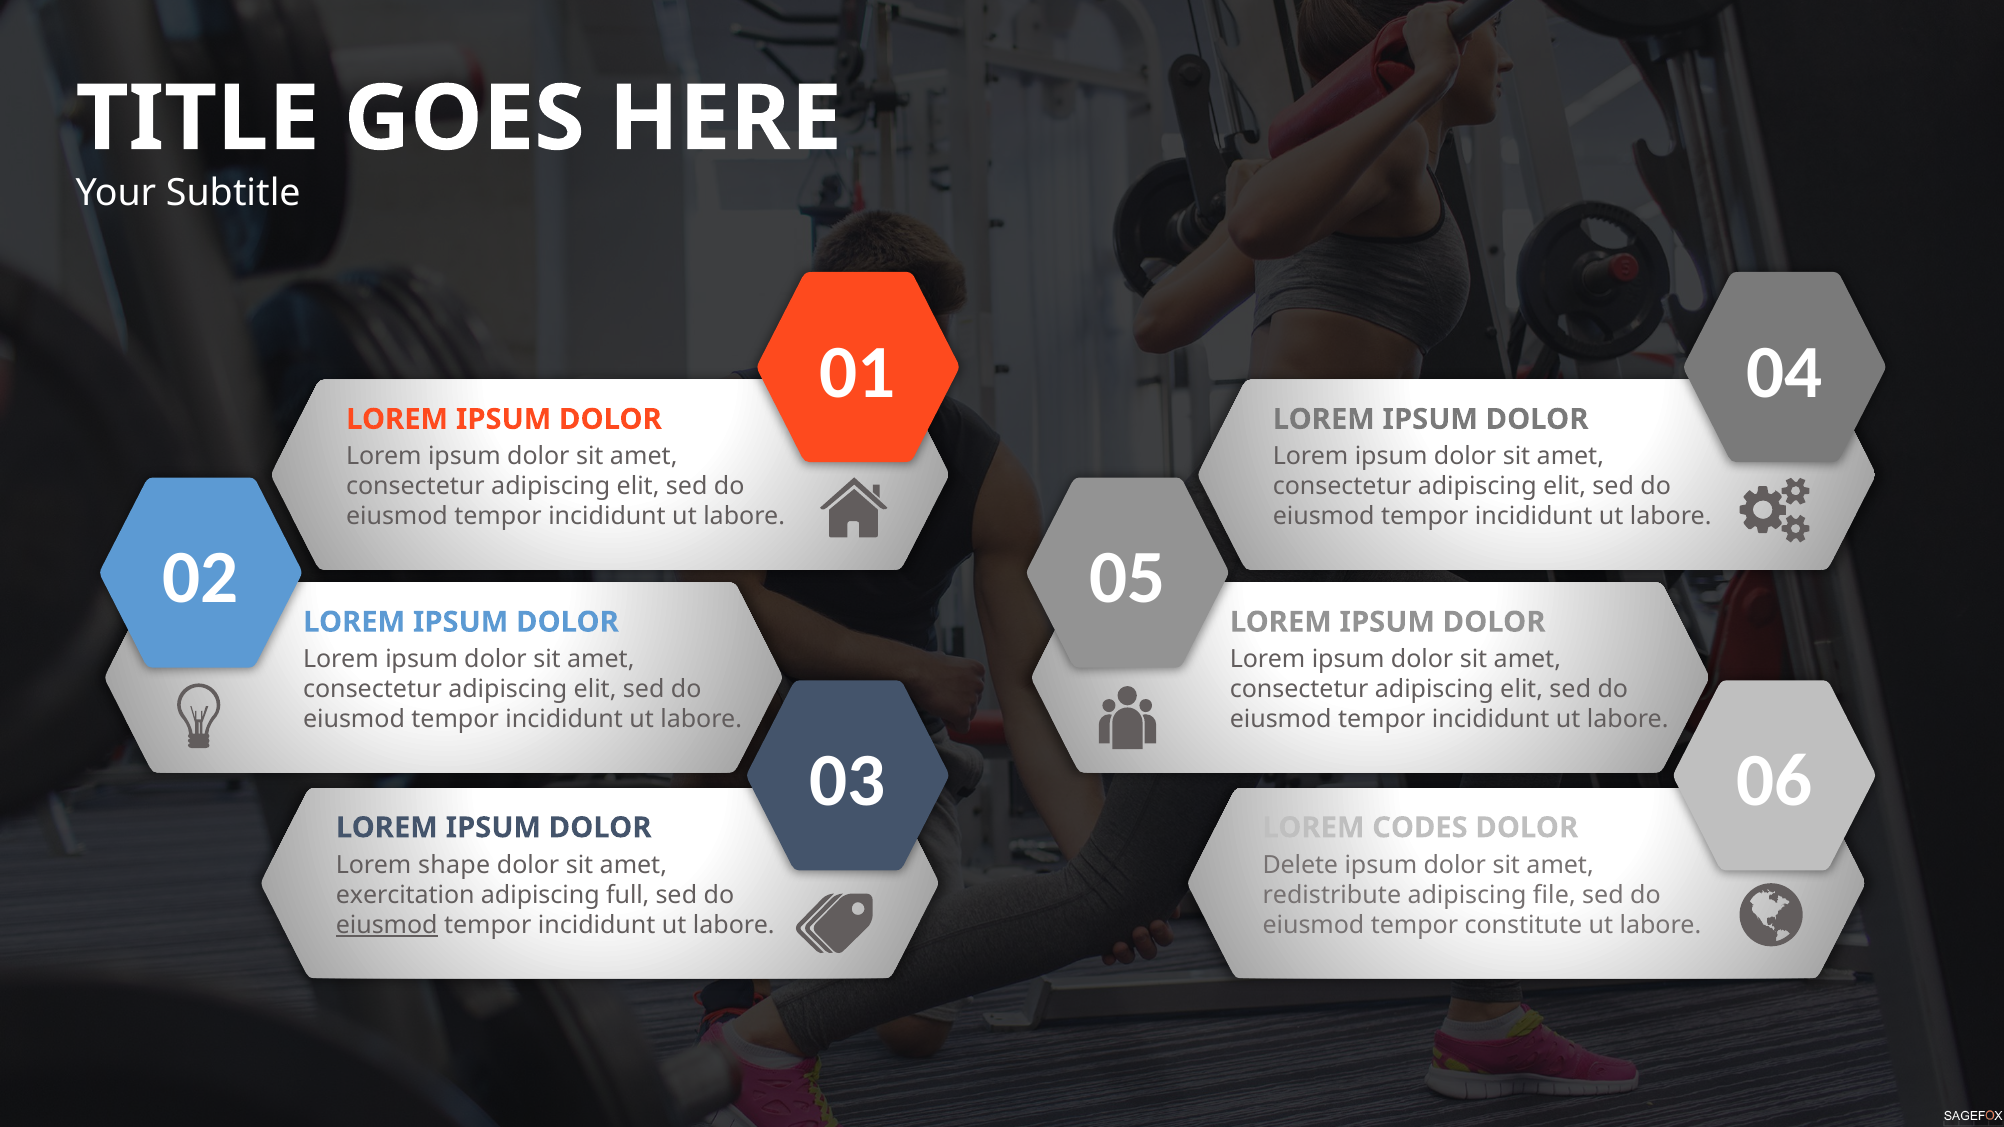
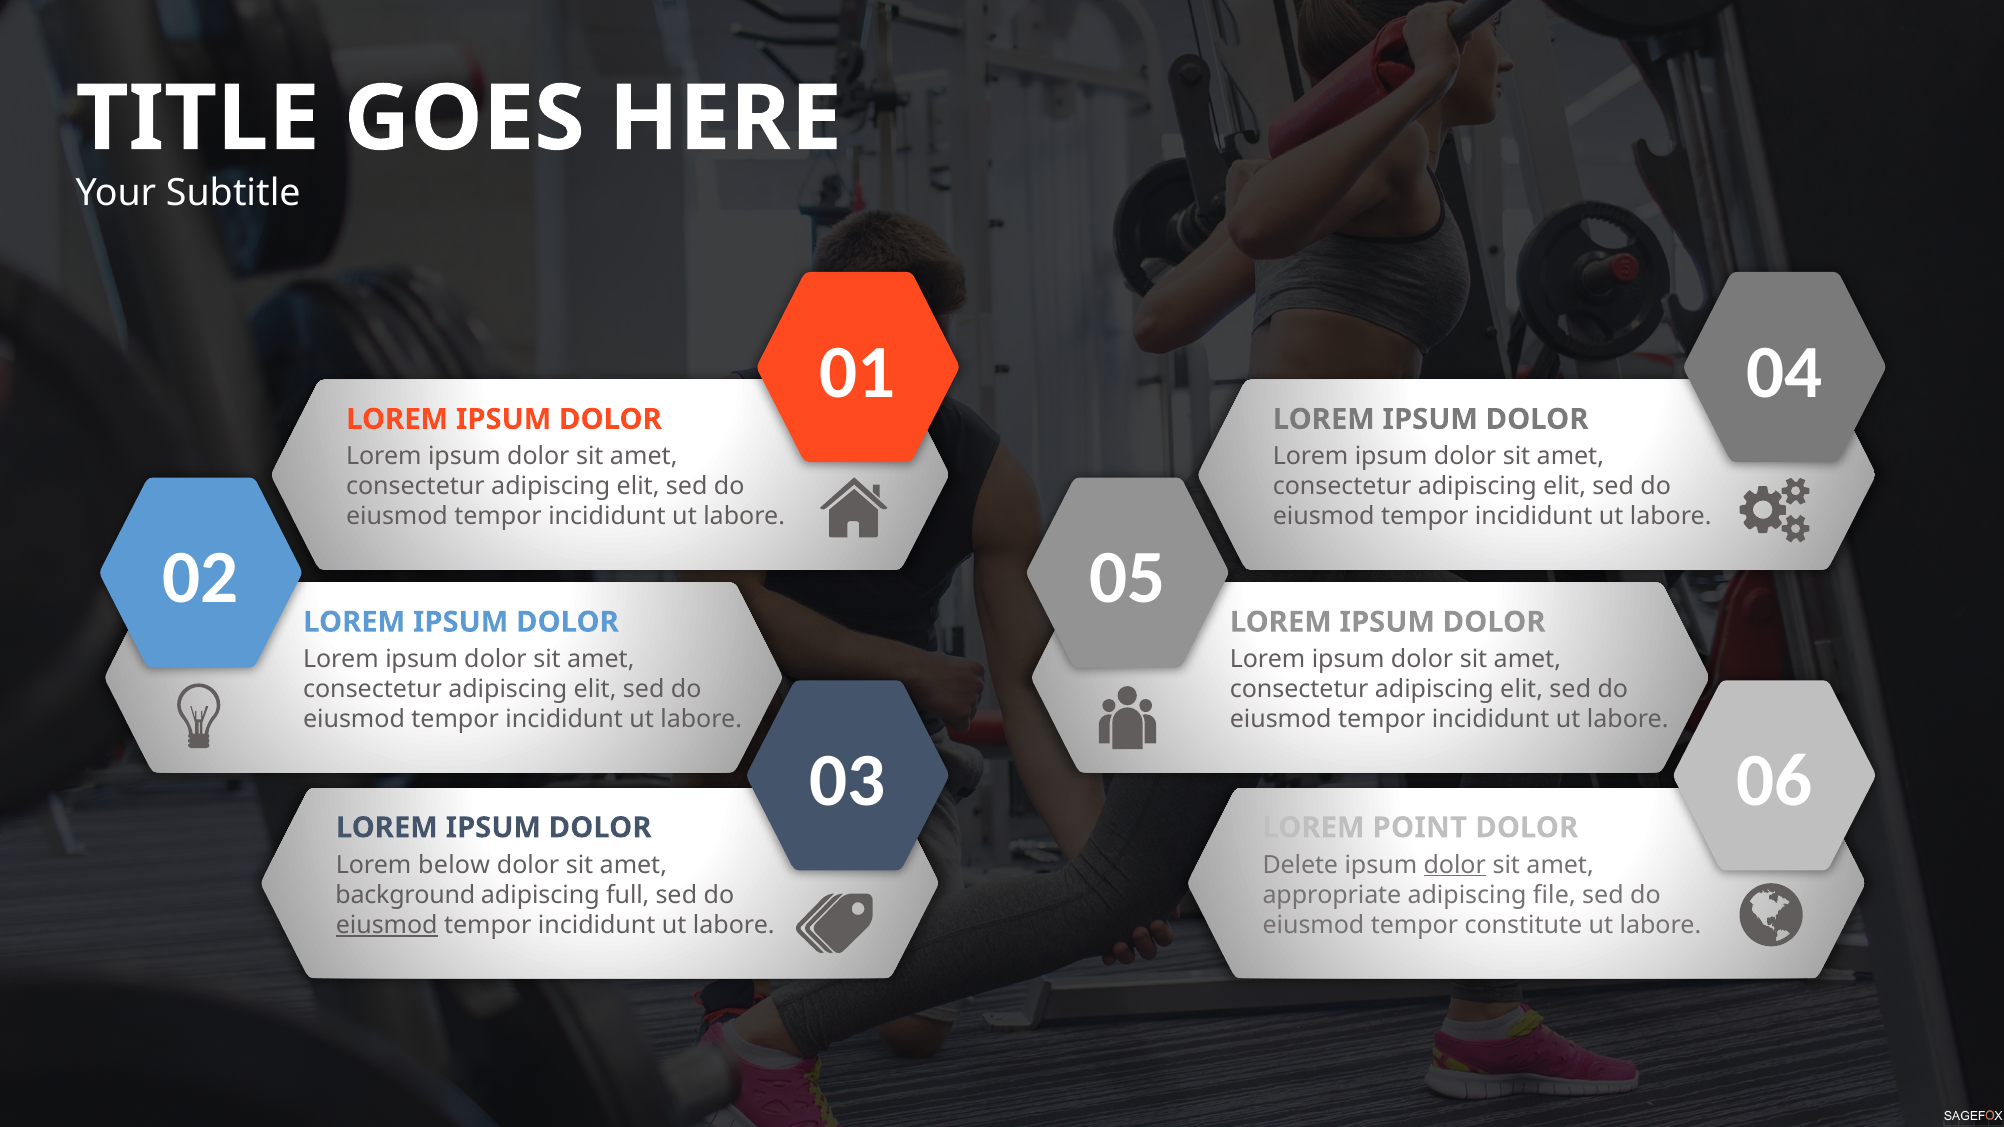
CODES: CODES -> POINT
shape: shape -> below
dolor at (1455, 865) underline: none -> present
exercitation: exercitation -> background
redistribute: redistribute -> appropriate
